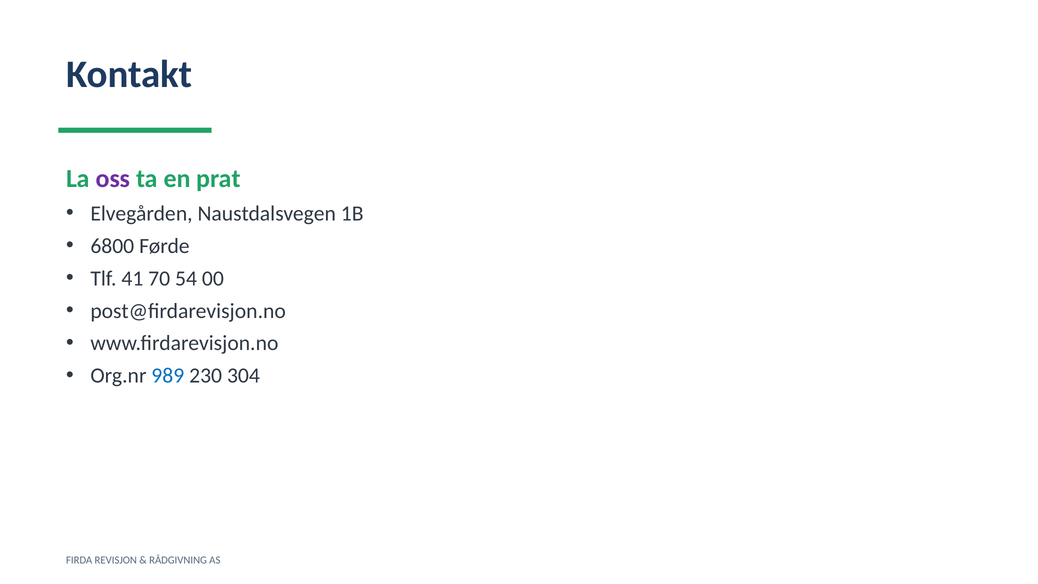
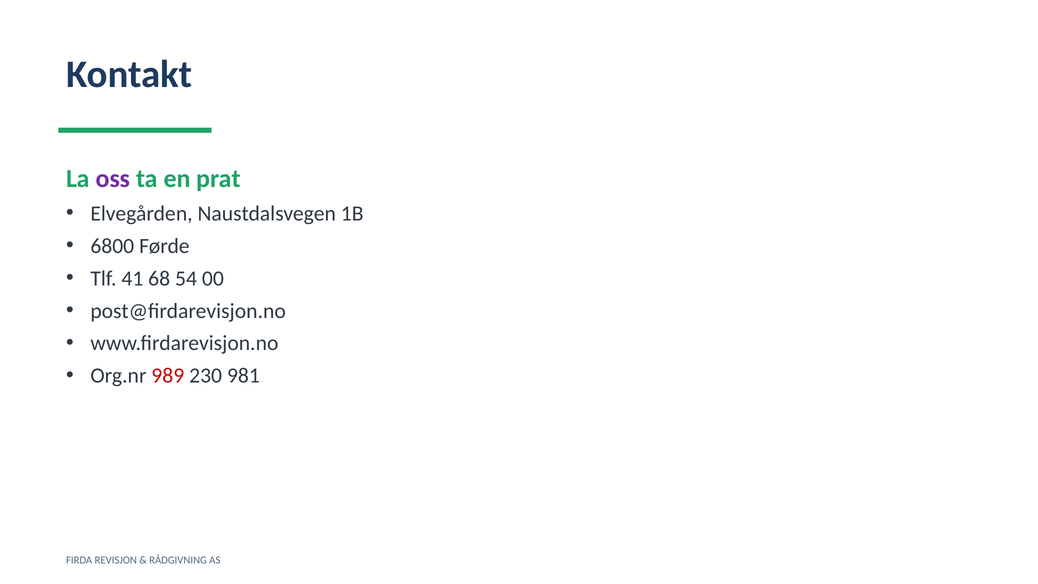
70: 70 -> 68
989 colour: blue -> red
304: 304 -> 981
